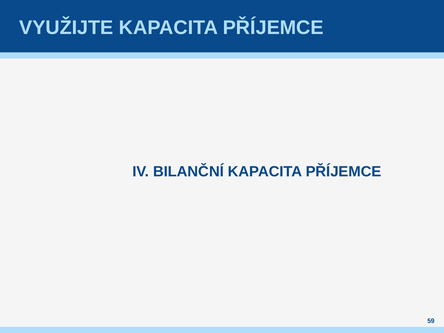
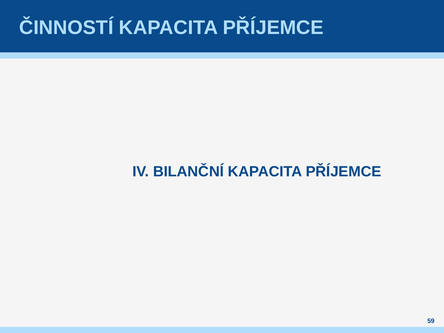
VYUŽIJTE: VYUŽIJTE -> ČINNOSTÍ
